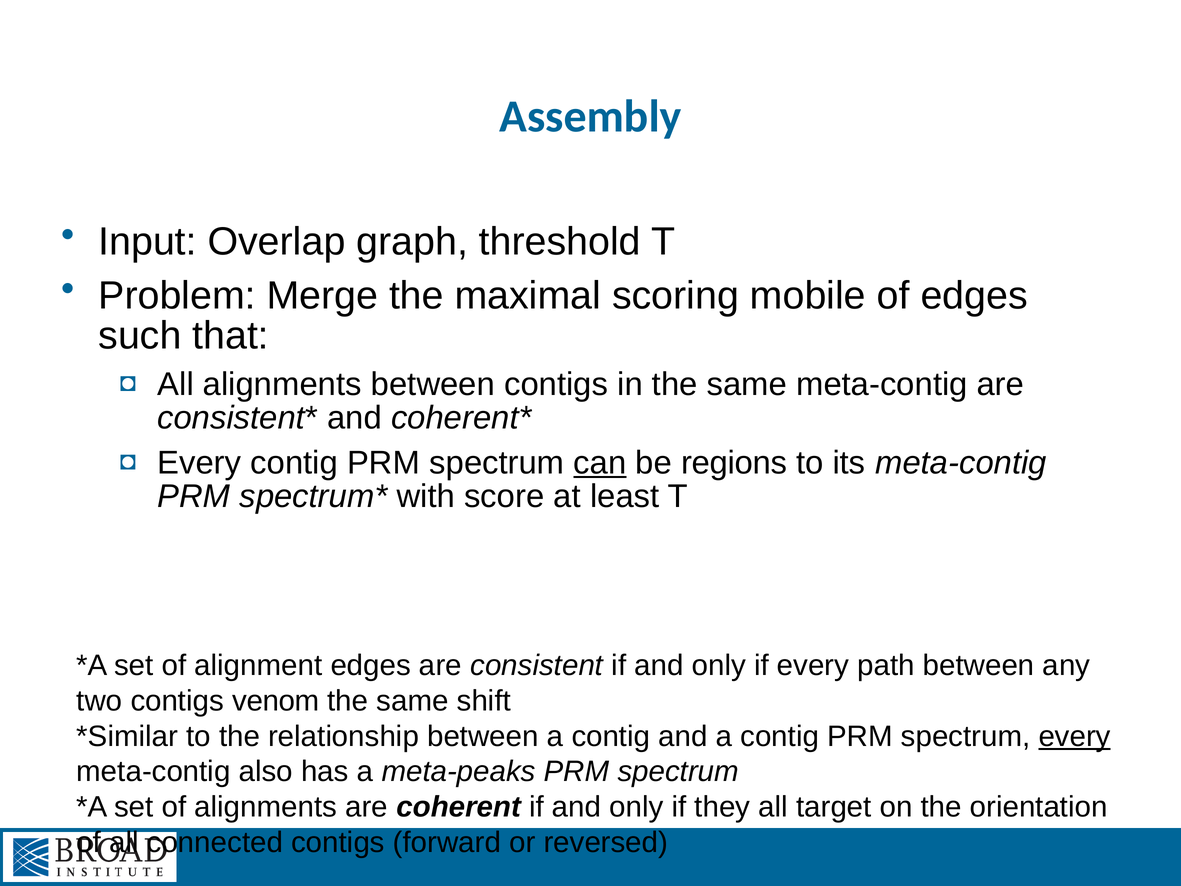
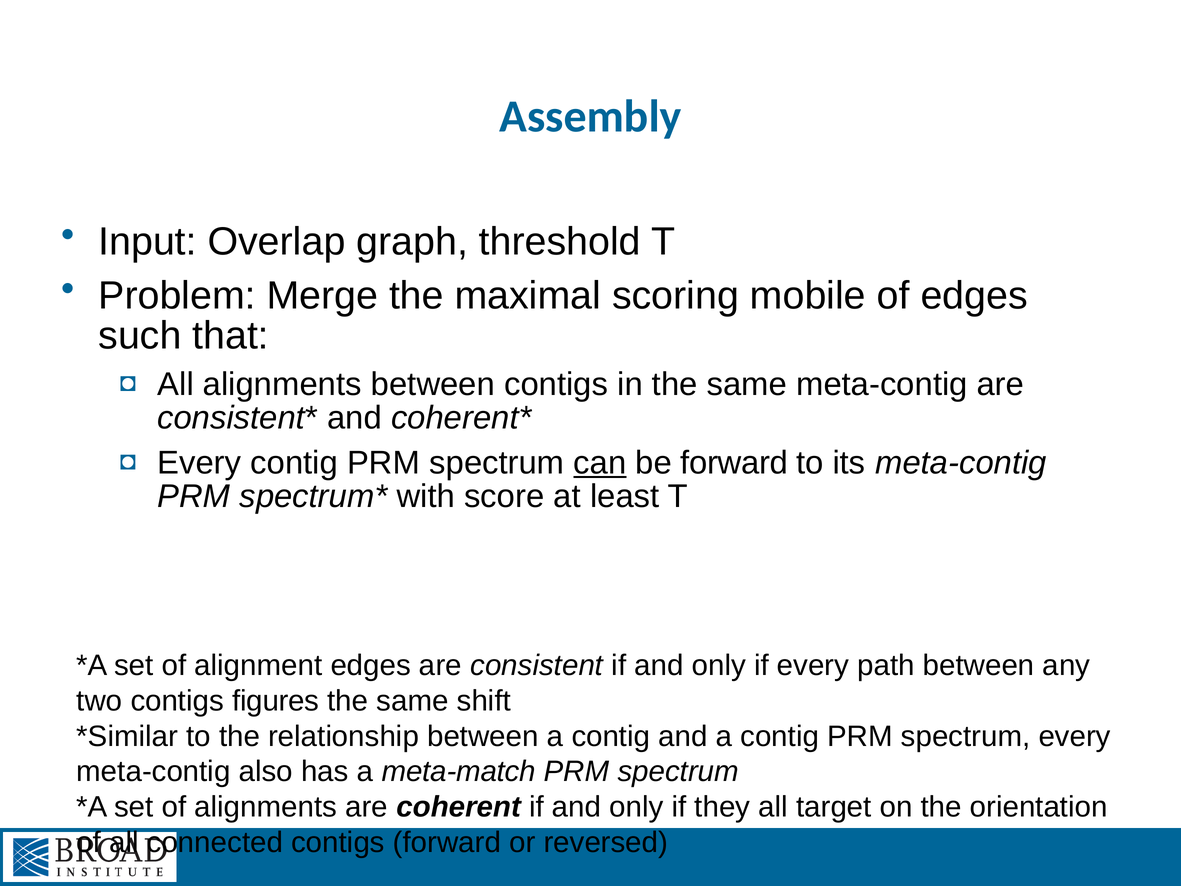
be regions: regions -> forward
venom: venom -> figures
every at (1075, 736) underline: present -> none
meta-peaks: meta-peaks -> meta-match
